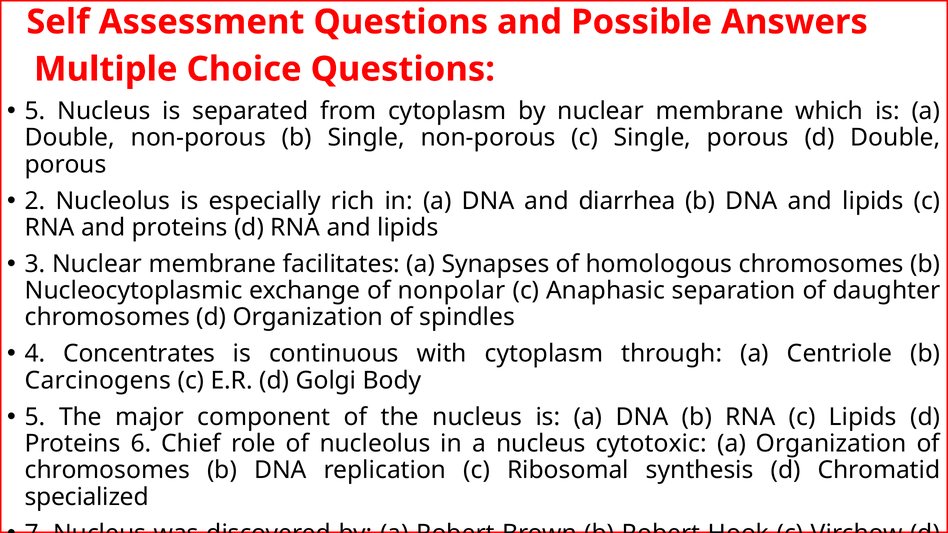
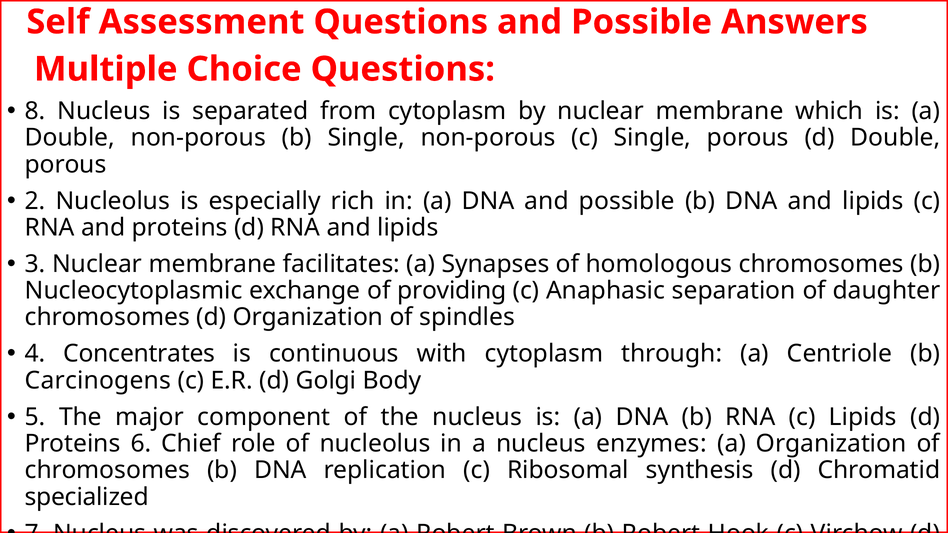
5 at (35, 111): 5 -> 8
DNA and diarrhea: diarrhea -> possible
nonpolar: nonpolar -> providing
cytotoxic: cytotoxic -> enzymes
